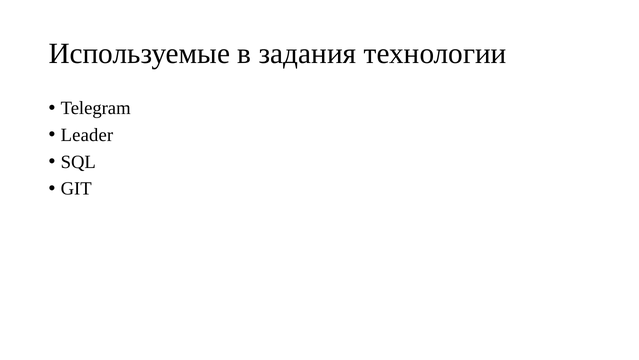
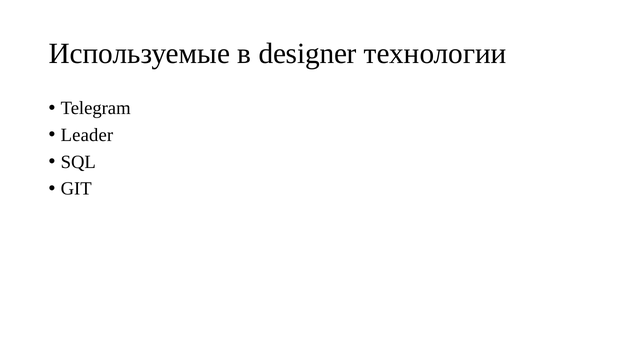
задания: задания -> designer
